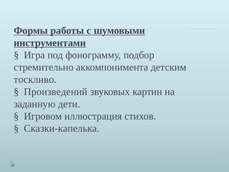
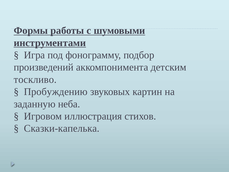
стремительно: стремительно -> произведений
Произведений: Произведений -> Пробуждению
дети: дети -> неба
